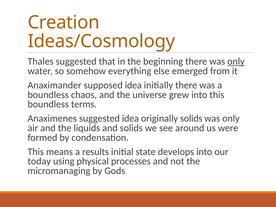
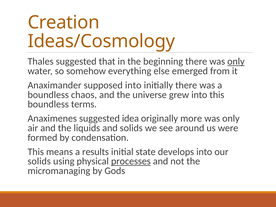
supposed idea: idea -> into
originally solids: solids -> more
today at (39, 161): today -> solids
processes underline: none -> present
